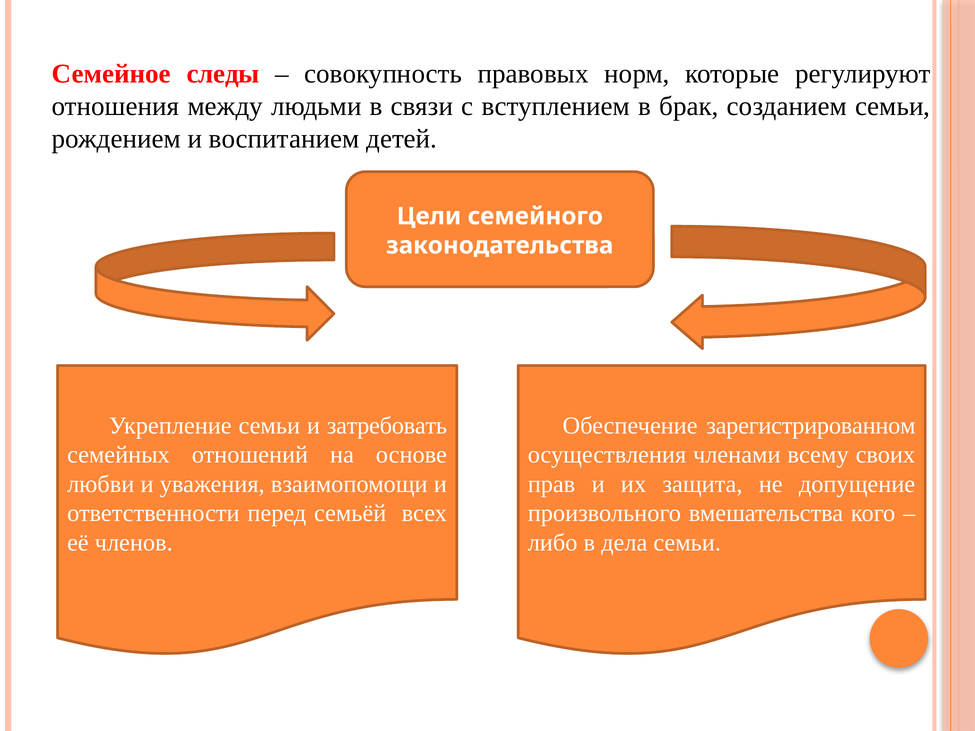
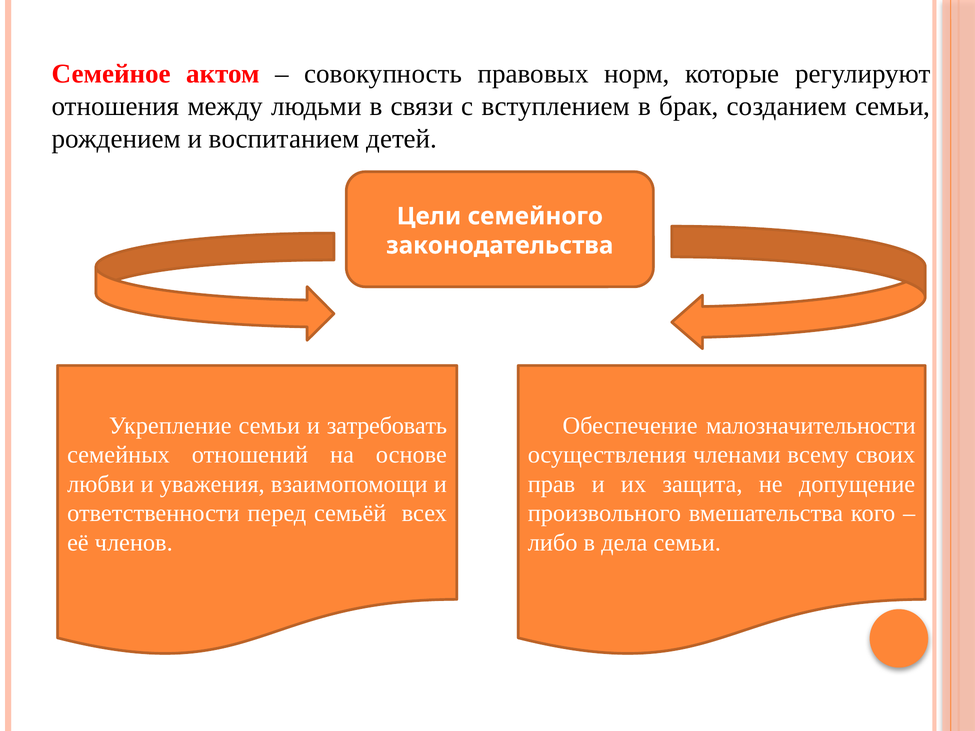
следы: следы -> актом
зарегистрированном: зарегистрированном -> малозначительности
